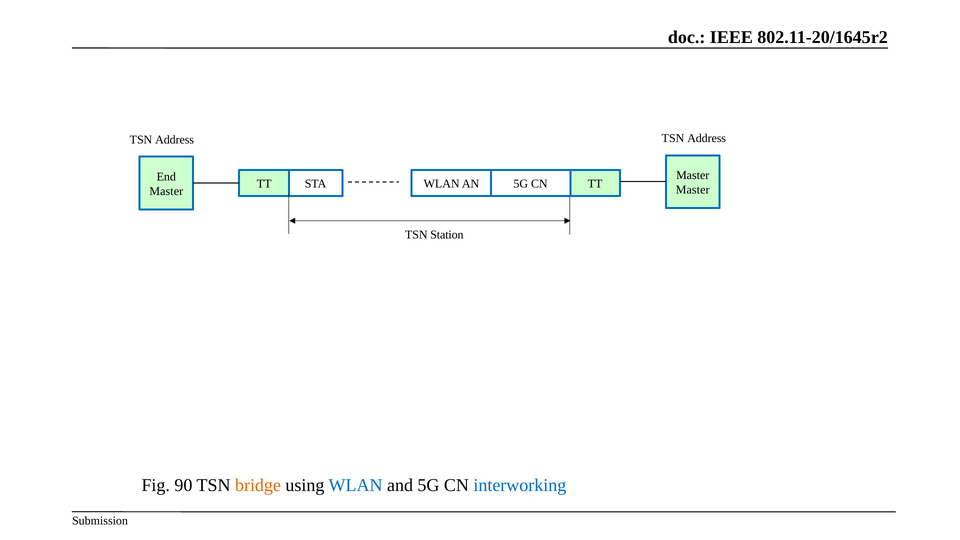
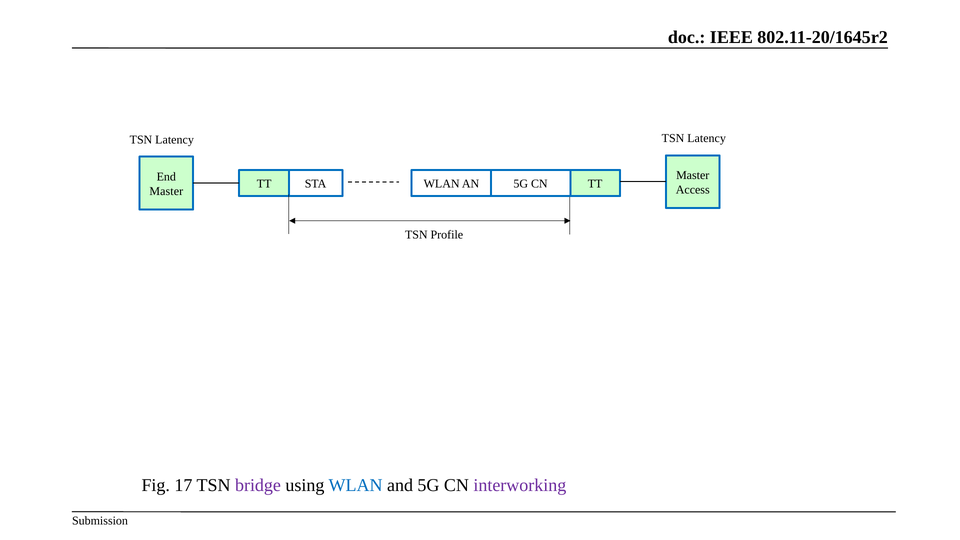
Address at (175, 140): Address -> Latency
Address at (707, 138): Address -> Latency
Master at (693, 190): Master -> Access
Station: Station -> Profile
90: 90 -> 17
bridge colour: orange -> purple
interworking colour: blue -> purple
